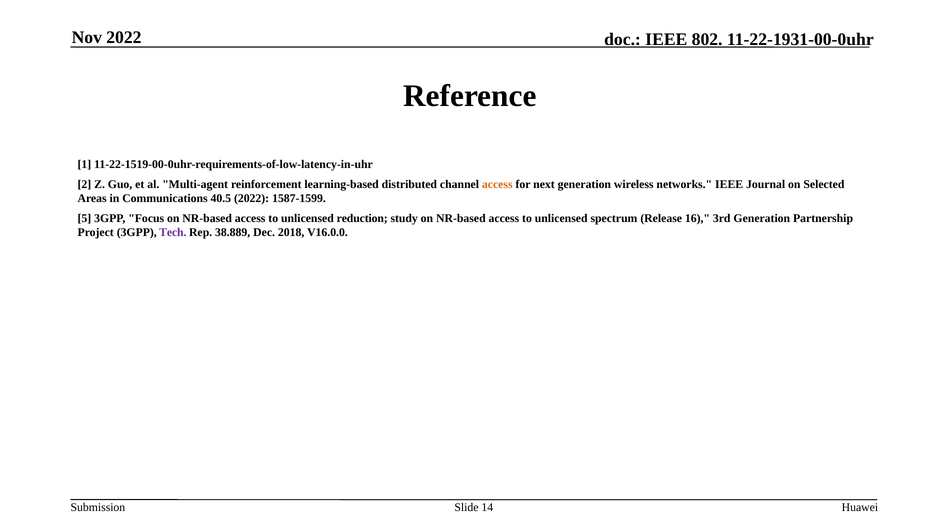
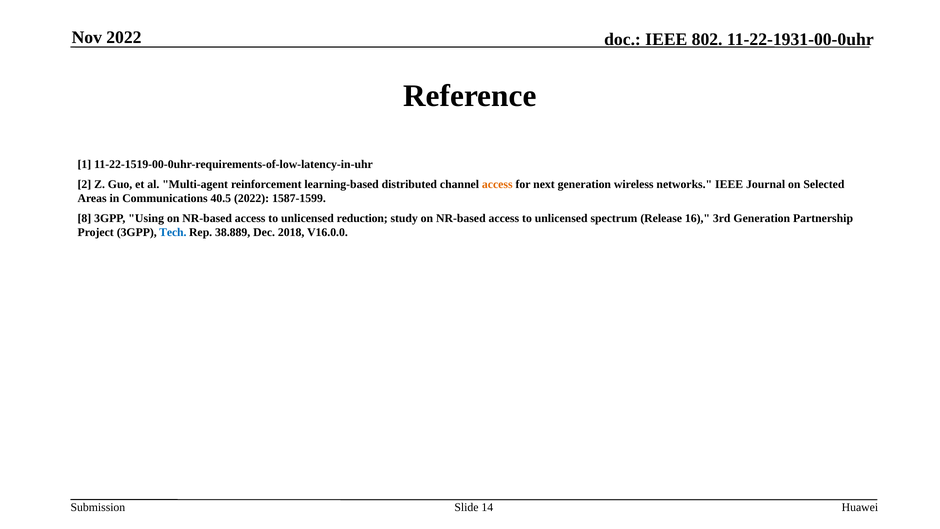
5: 5 -> 8
Focus: Focus -> Using
Tech colour: purple -> blue
